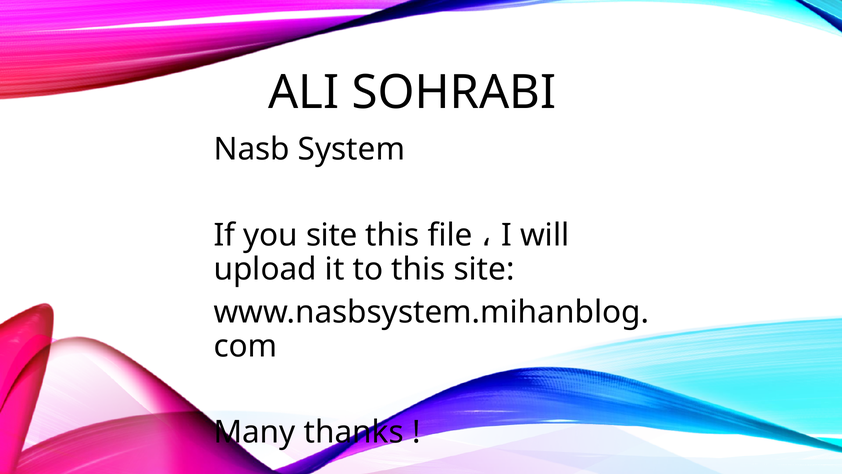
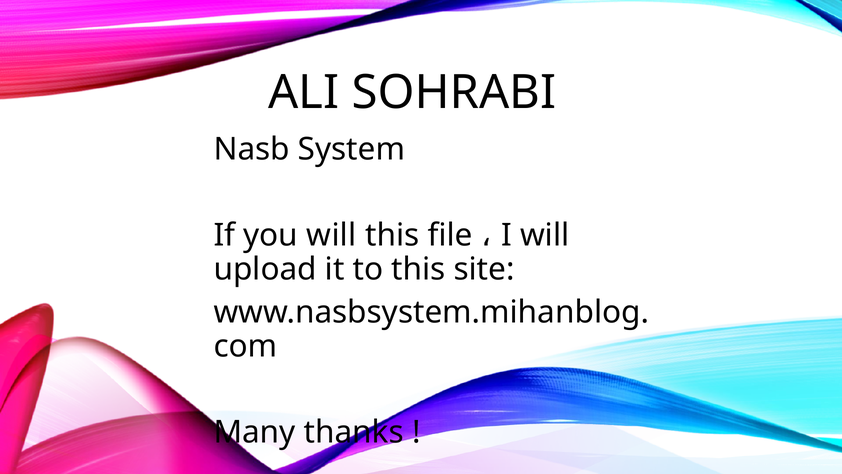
you site: site -> will
